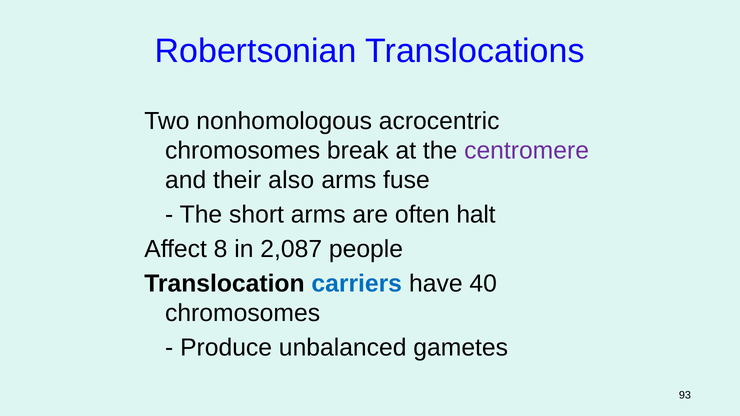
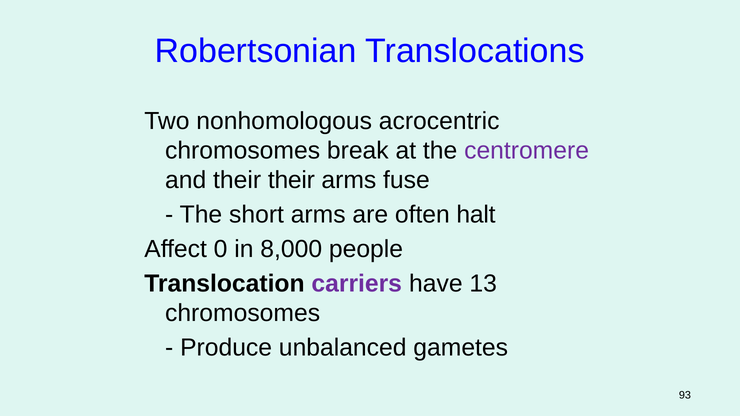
their also: also -> their
8: 8 -> 0
2,087: 2,087 -> 8,000
carriers colour: blue -> purple
40: 40 -> 13
